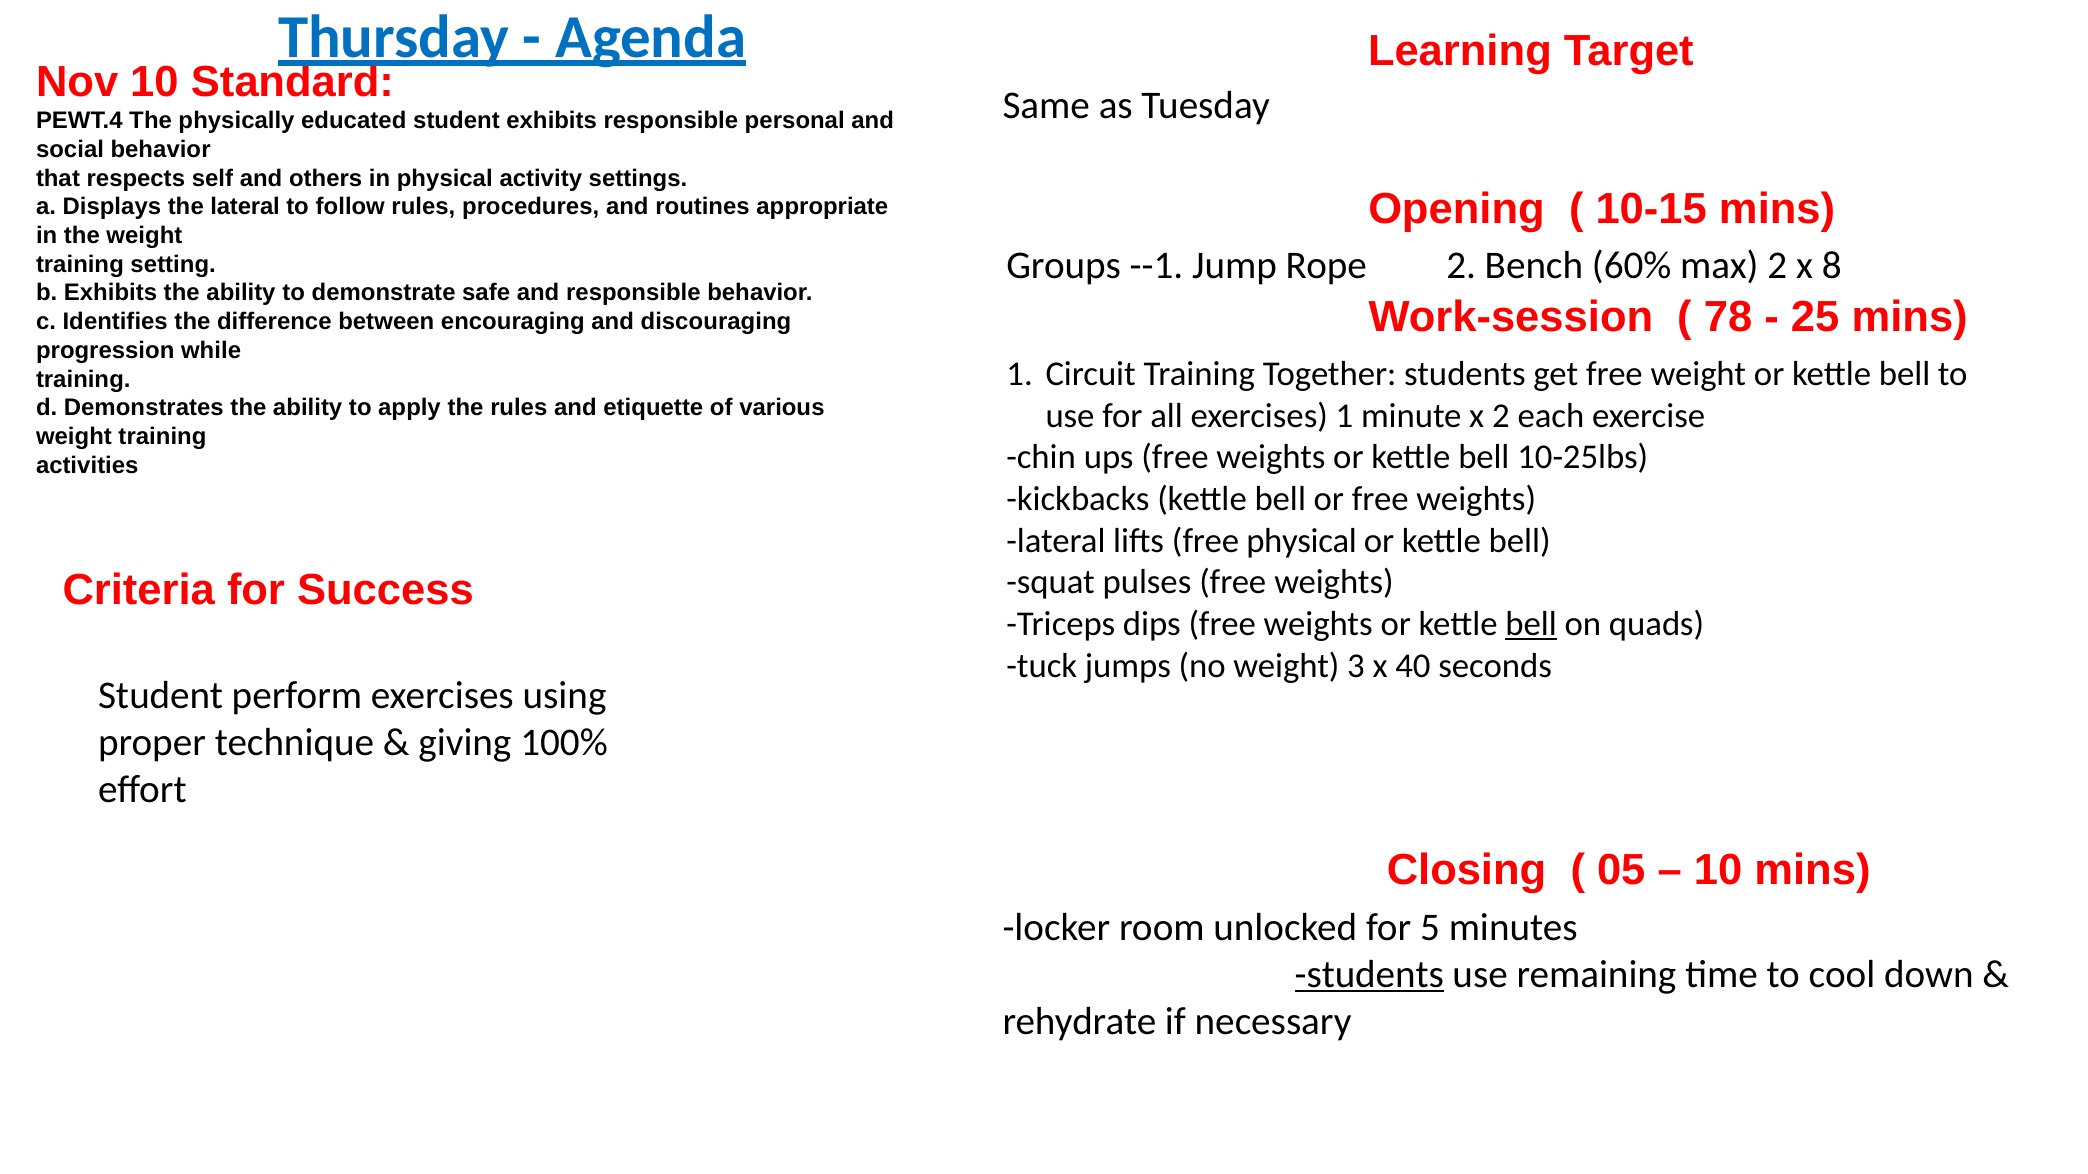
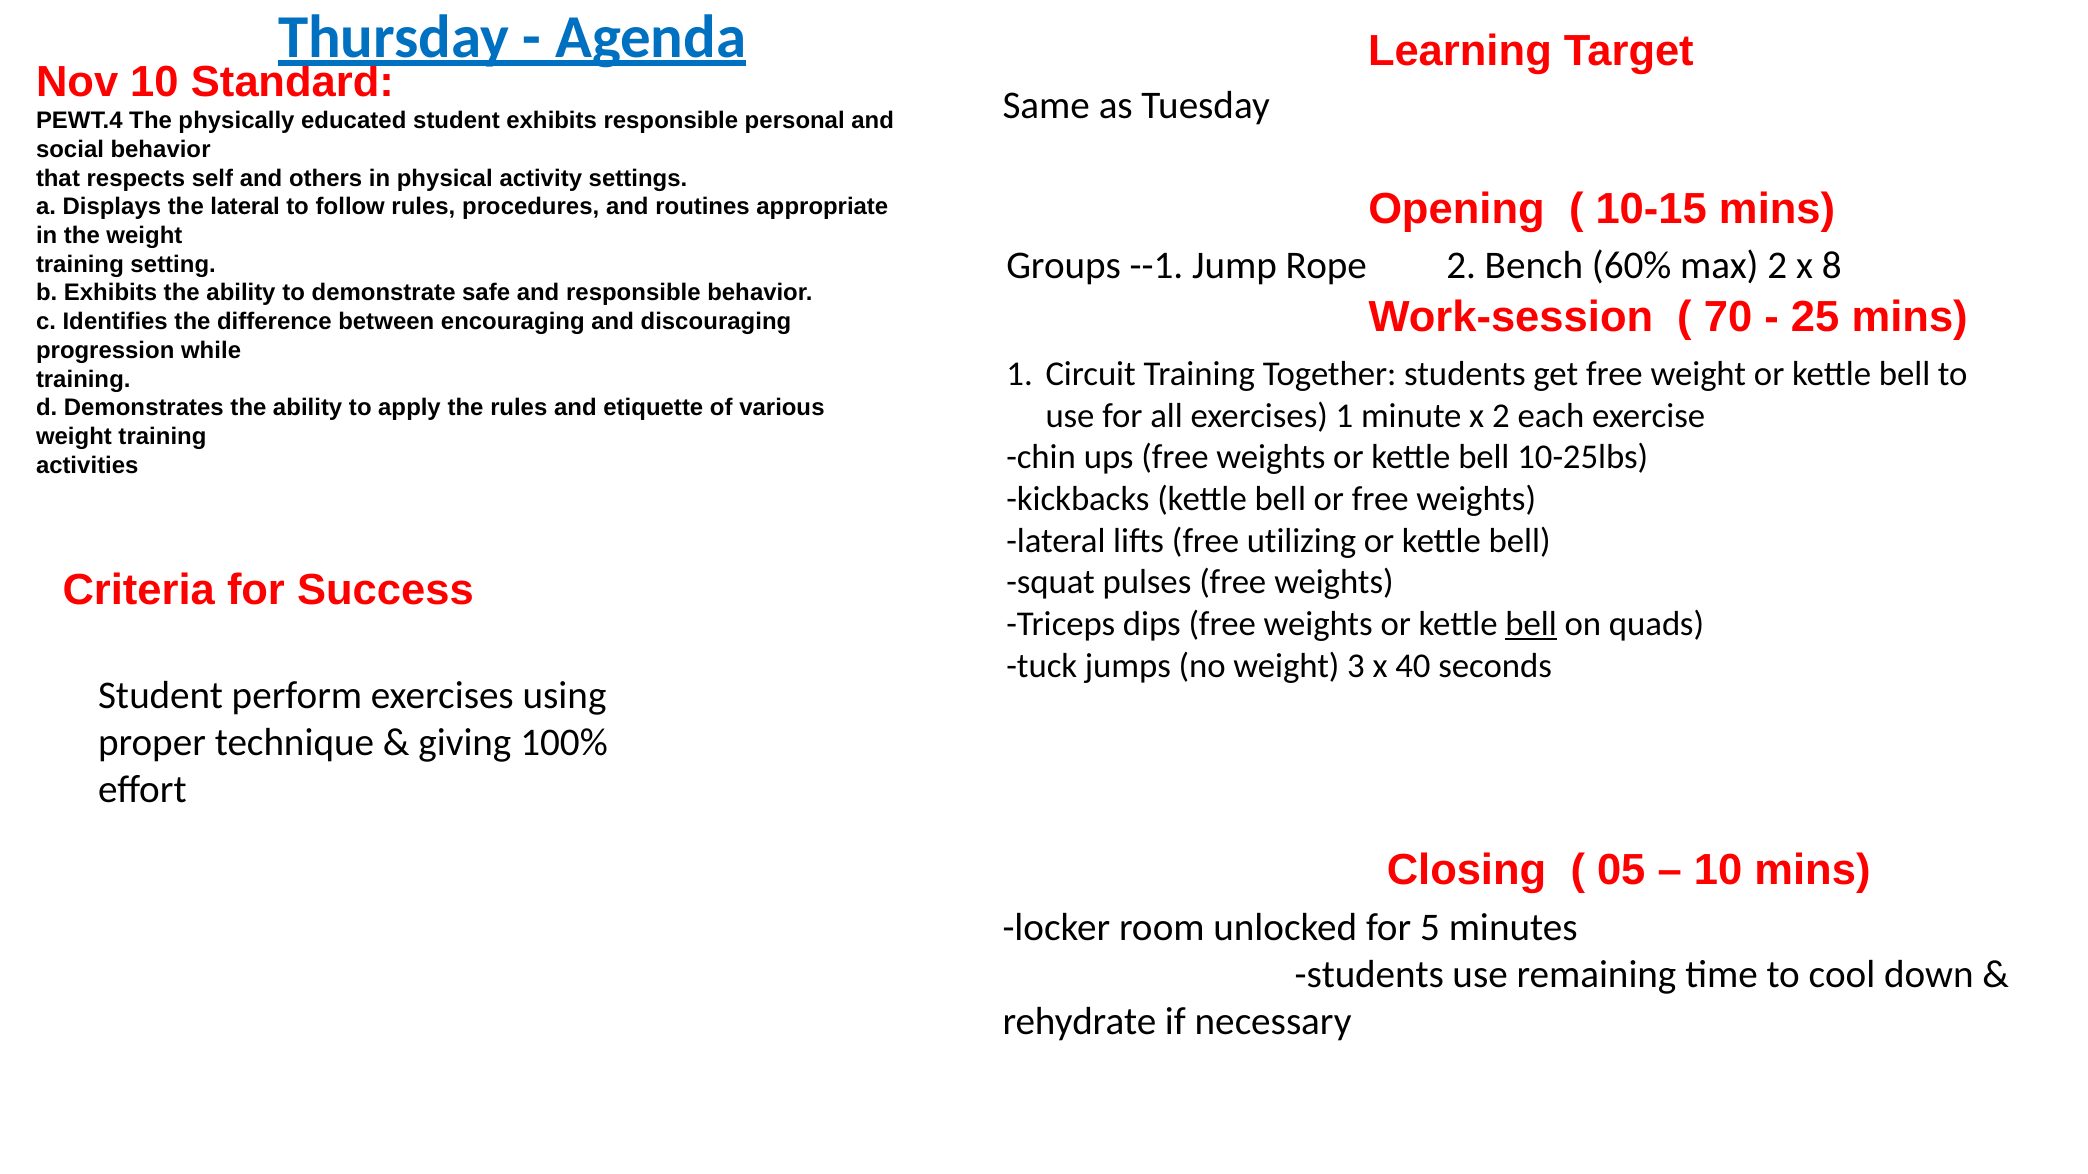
78: 78 -> 70
free physical: physical -> utilizing
students at (1369, 975) underline: present -> none
